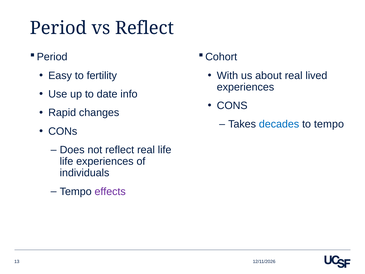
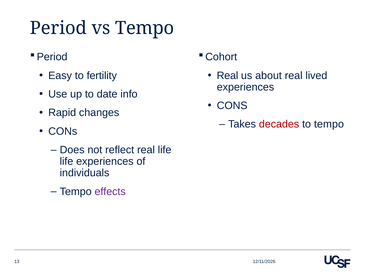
vs Reflect: Reflect -> Tempo
With at (227, 75): With -> Real
decades colour: blue -> red
